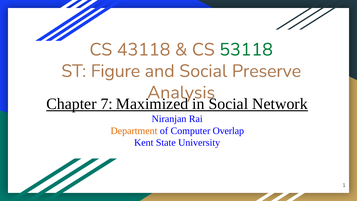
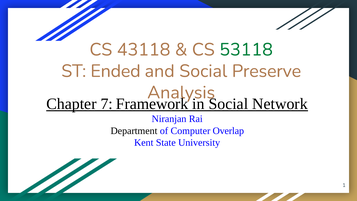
Figure: Figure -> Ended
Maximized: Maximized -> Framework
Department colour: orange -> black
